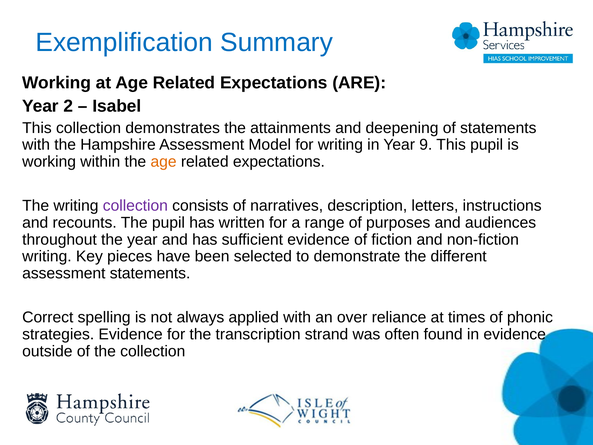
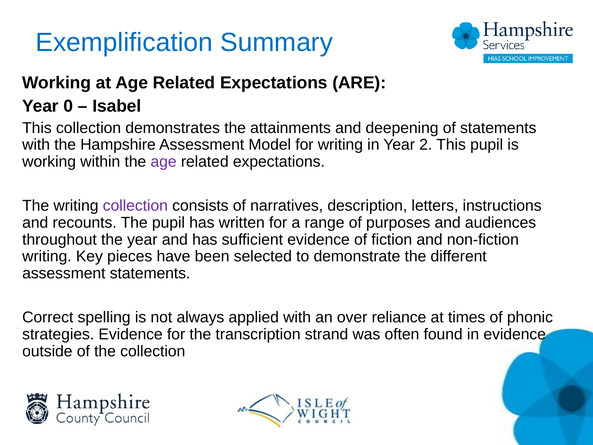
2: 2 -> 0
9: 9 -> 2
age at (164, 162) colour: orange -> purple
